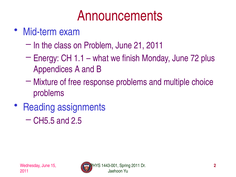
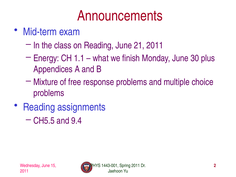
on Problem: Problem -> Reading
72: 72 -> 30
2.5: 2.5 -> 9.4
